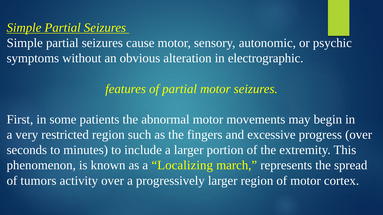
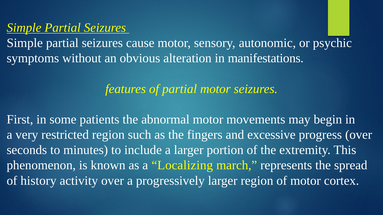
electrographic: electrographic -> manifestations
tumors: tumors -> history
